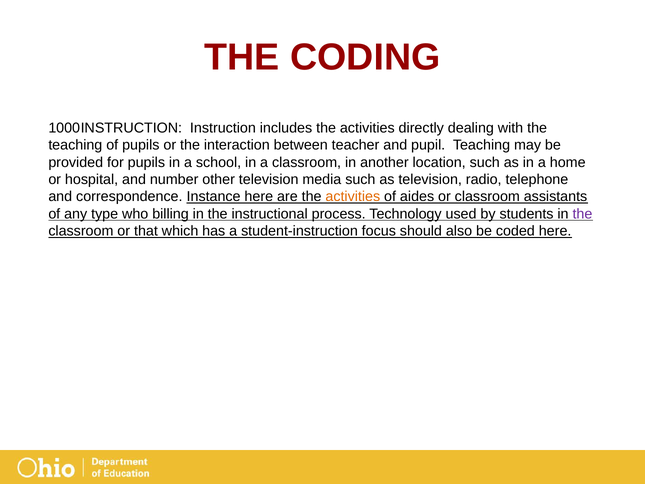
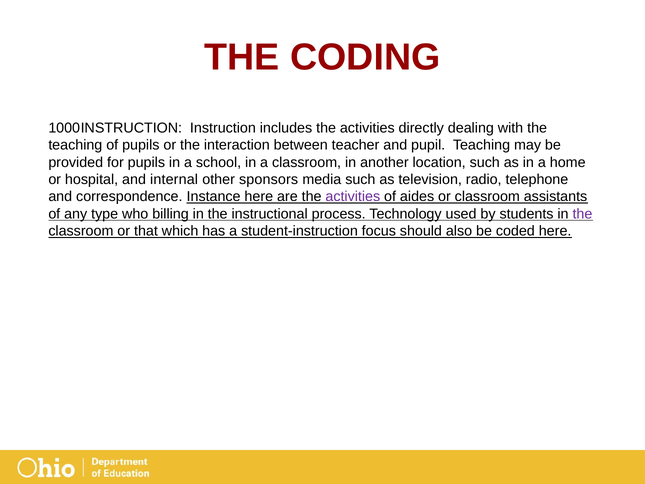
number: number -> internal
other television: television -> sponsors
activities at (353, 197) colour: orange -> purple
